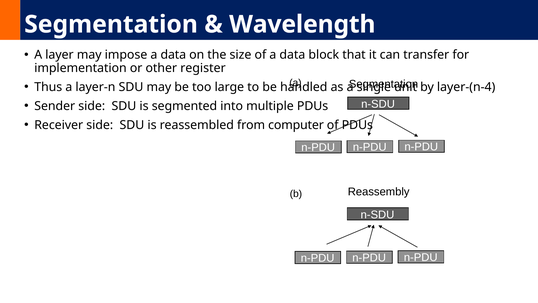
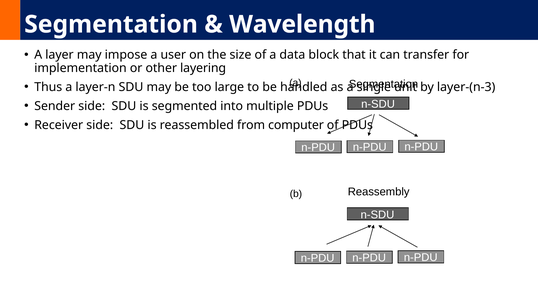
impose a data: data -> user
register: register -> layering
layer-(n-4: layer-(n-4 -> layer-(n-3
